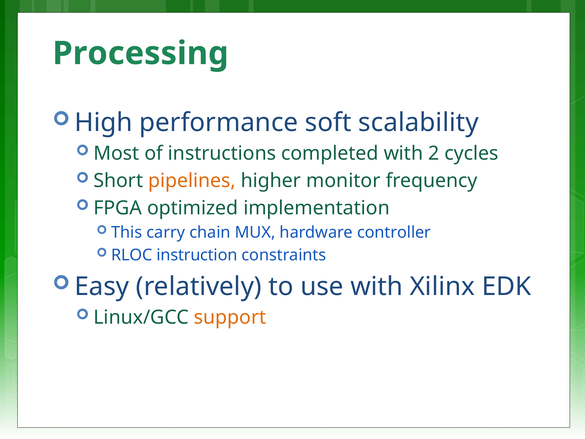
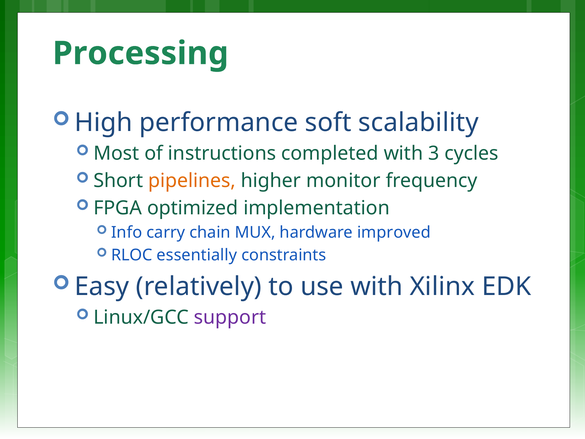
2: 2 -> 3
This: This -> Info
controller: controller -> improved
instruction: instruction -> essentially
support colour: orange -> purple
